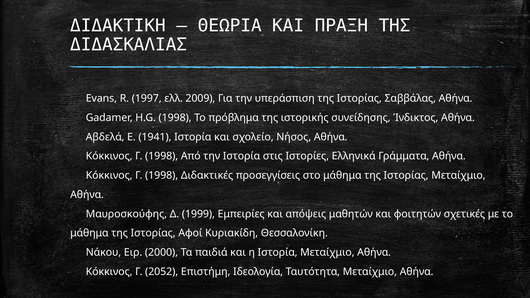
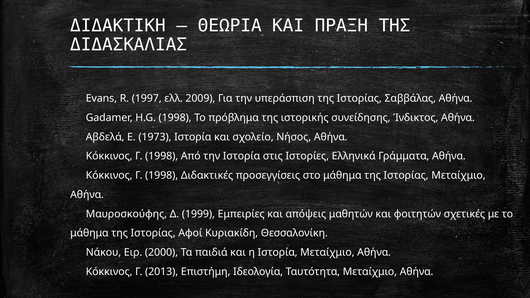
1941: 1941 -> 1973
2052: 2052 -> 2013
